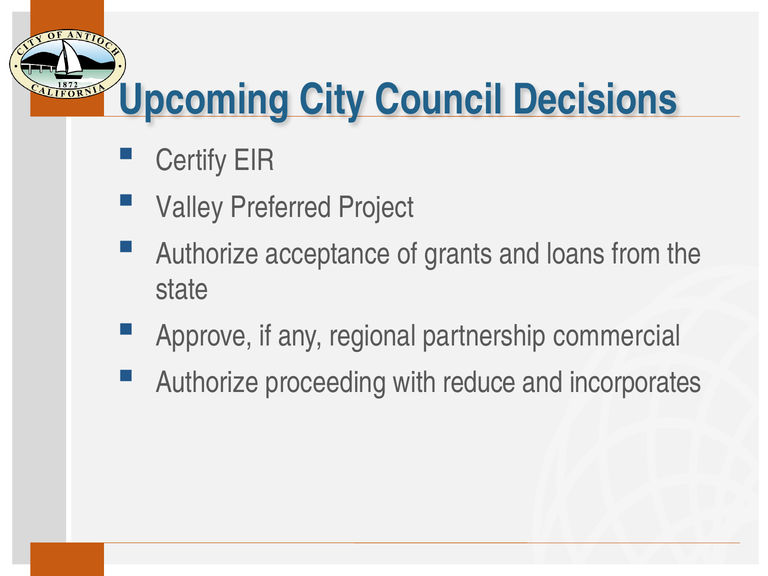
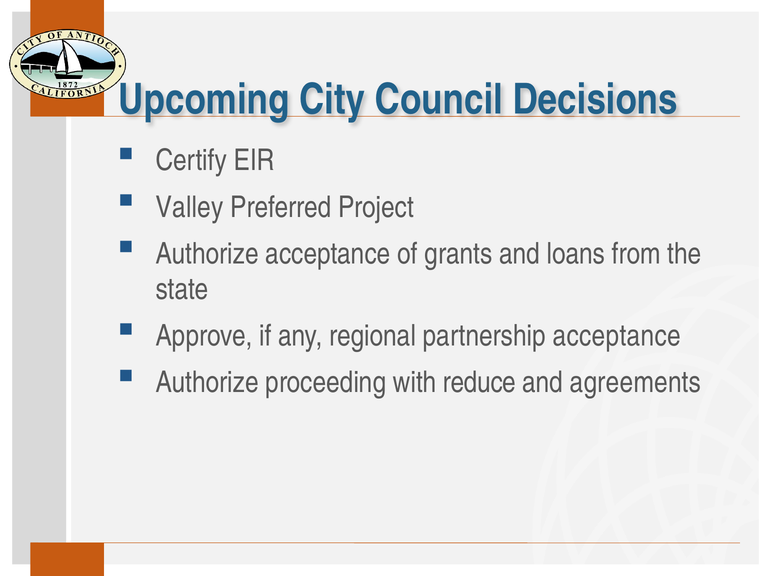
partnership commercial: commercial -> acceptance
incorporates: incorporates -> agreements
